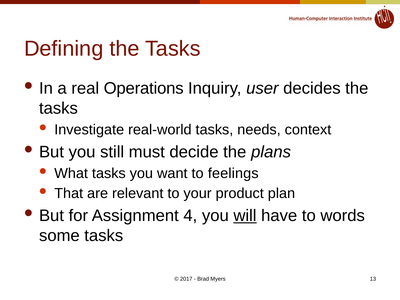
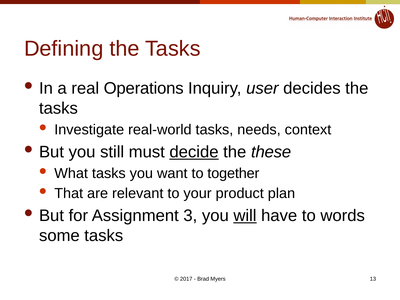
decide underline: none -> present
plans: plans -> these
feelings: feelings -> together
4: 4 -> 3
